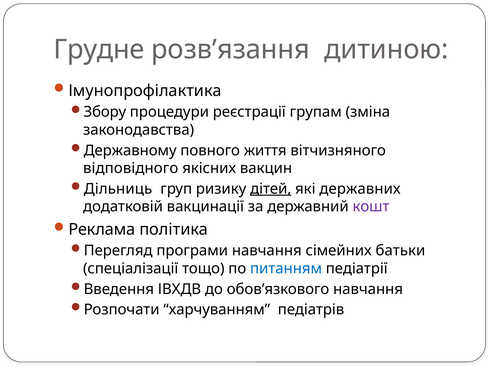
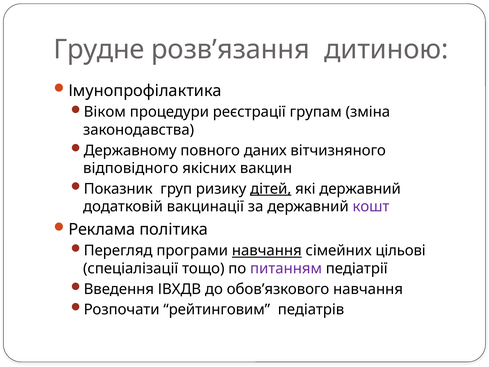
Збору: Збору -> Віком
життя: життя -> даних
Дільниць: Дільниць -> Показник
які державних: державних -> державний
навчання at (267, 251) underline: none -> present
батьки: батьки -> цільові
питанням colour: blue -> purple
харчуванням: харчуванням -> рейтинговим
